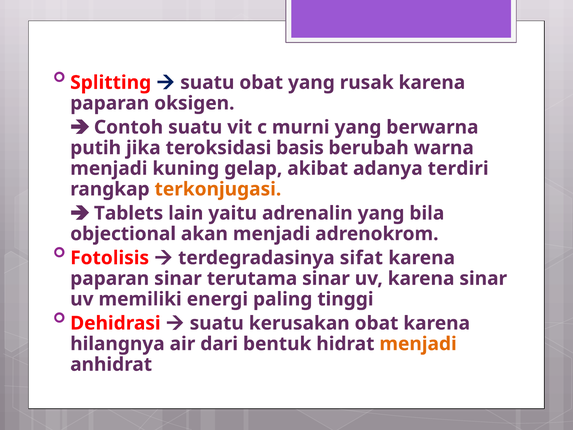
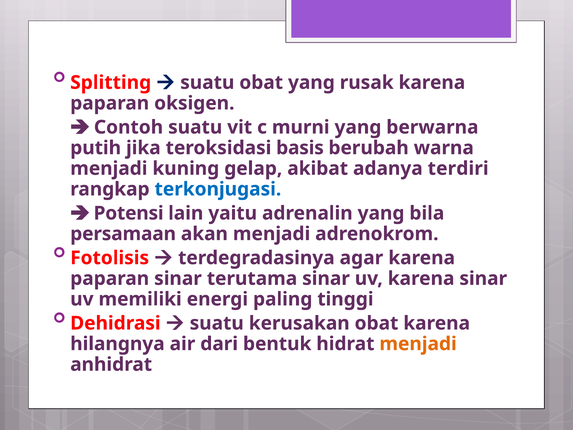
terkonjugasi colour: orange -> blue
Tablets: Tablets -> Potensi
objectional: objectional -> persamaan
sifat: sifat -> agar
